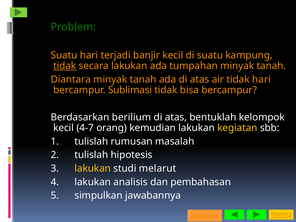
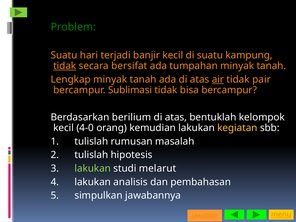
secara lakukan: lakukan -> bersifat
Diantara: Diantara -> Lengkap
air underline: none -> present
tidak hari: hari -> pair
4-7: 4-7 -> 4-0
lakukan at (93, 168) colour: yellow -> light green
